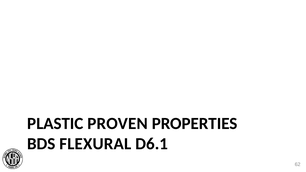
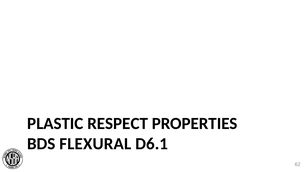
PROVEN: PROVEN -> RESPECT
